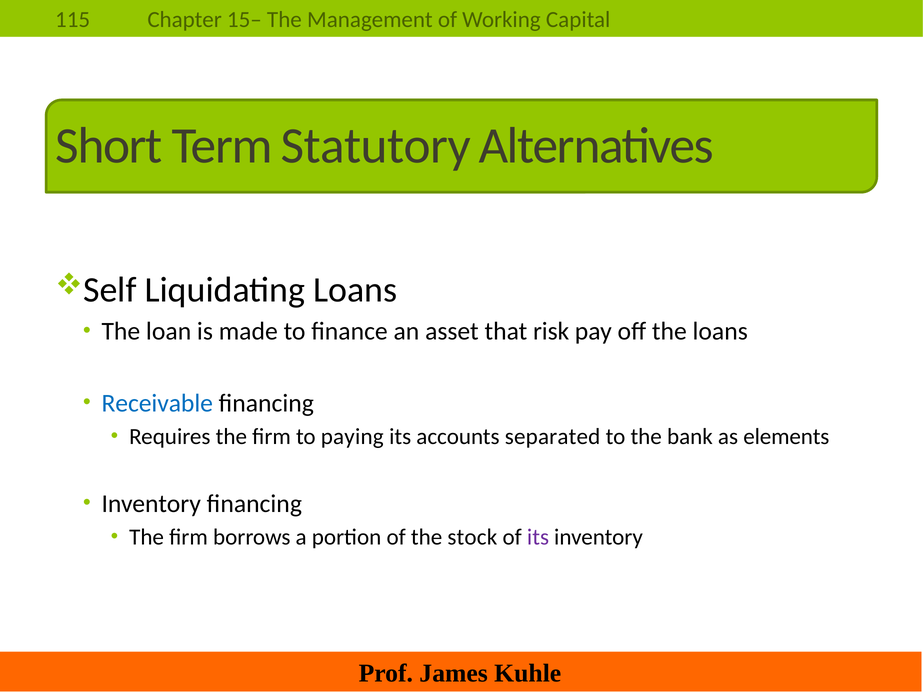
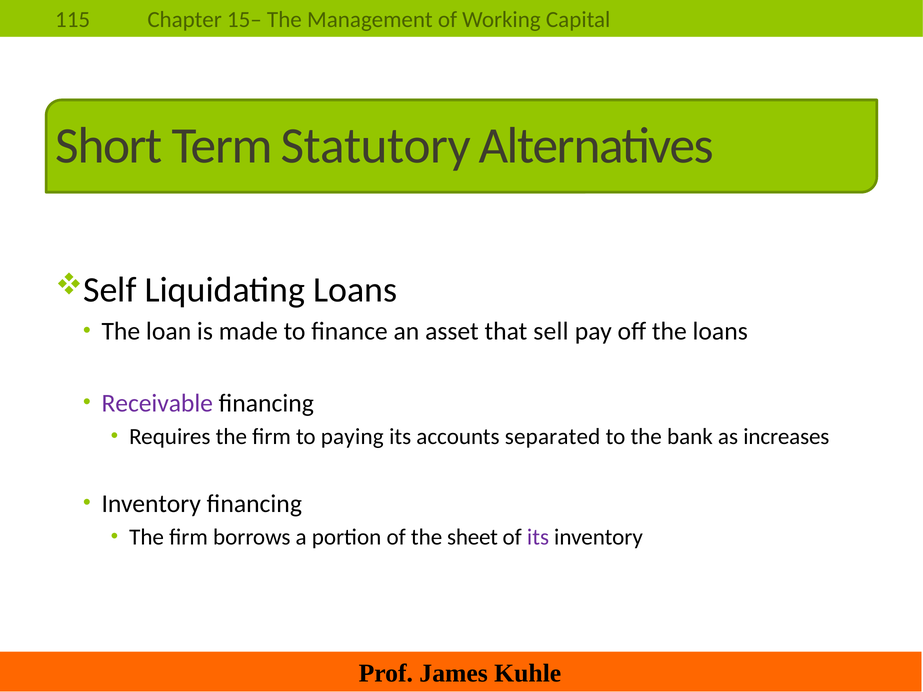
risk: risk -> sell
Receivable colour: blue -> purple
elements: elements -> increases
stock: stock -> sheet
